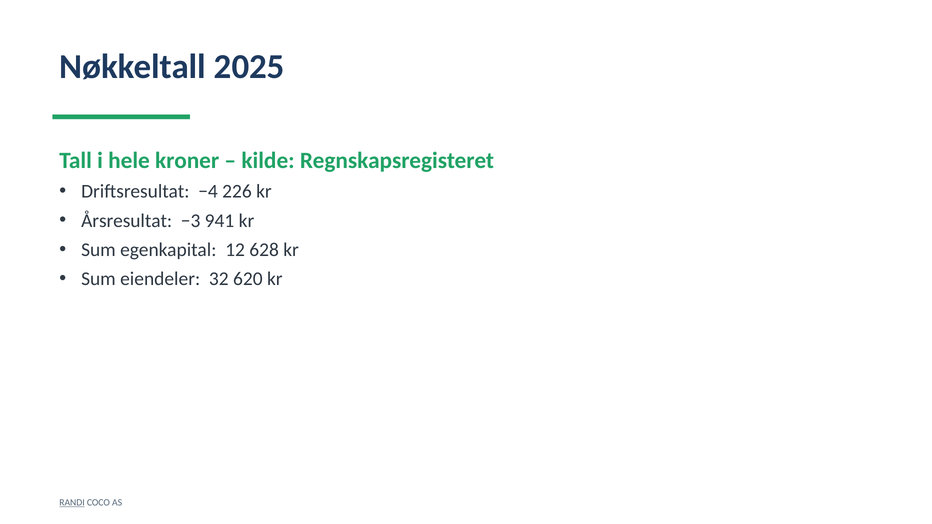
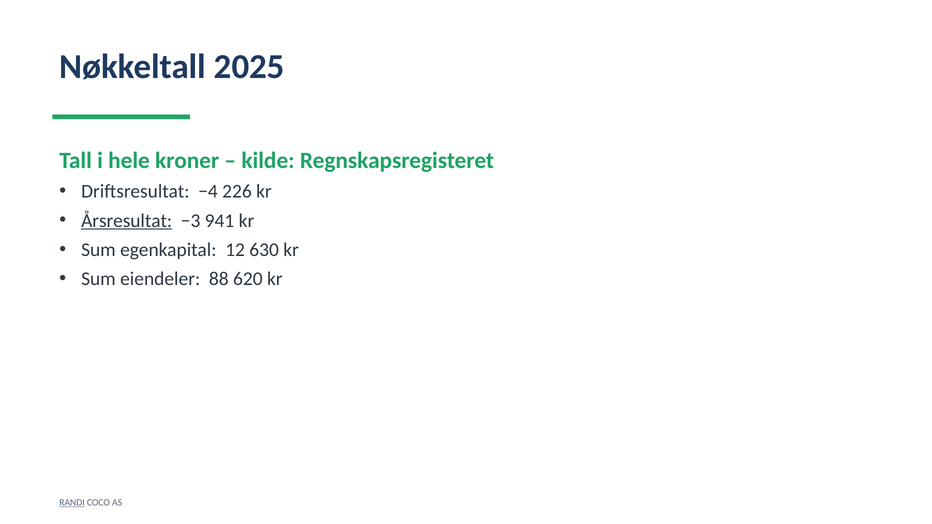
Årsresultat underline: none -> present
628: 628 -> 630
32: 32 -> 88
